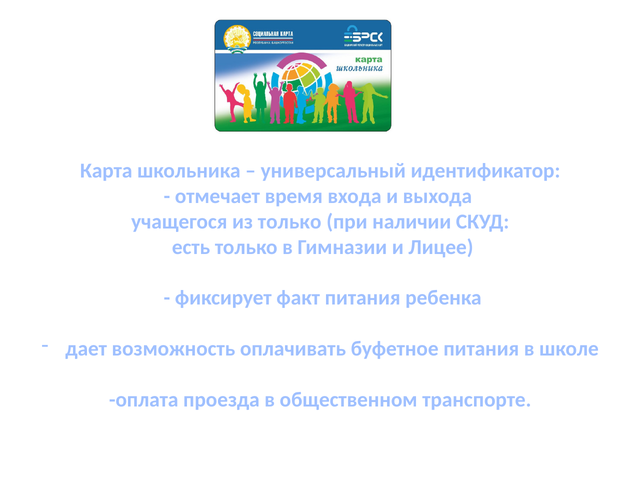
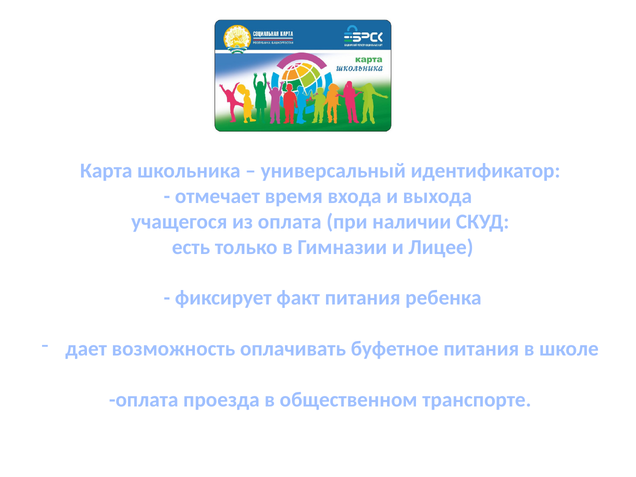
из только: только -> оплата
